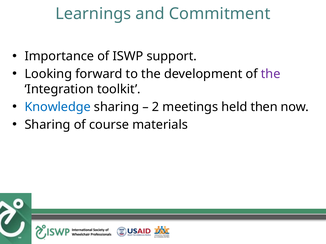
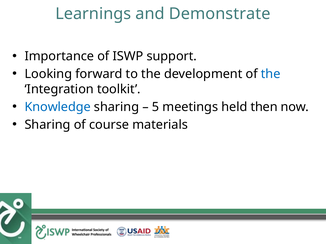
Commitment: Commitment -> Demonstrate
the at (271, 74) colour: purple -> blue
2: 2 -> 5
